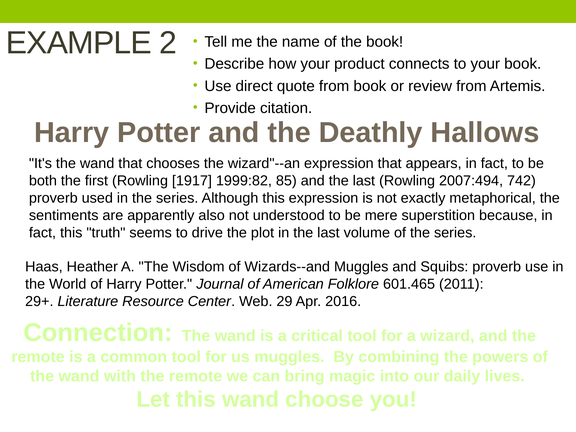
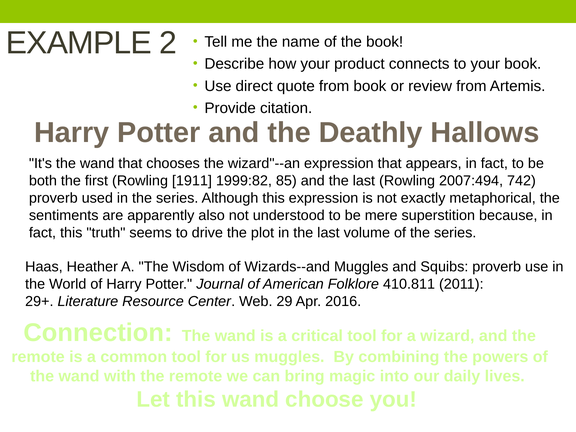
1917: 1917 -> 1911
601.465: 601.465 -> 410.811
